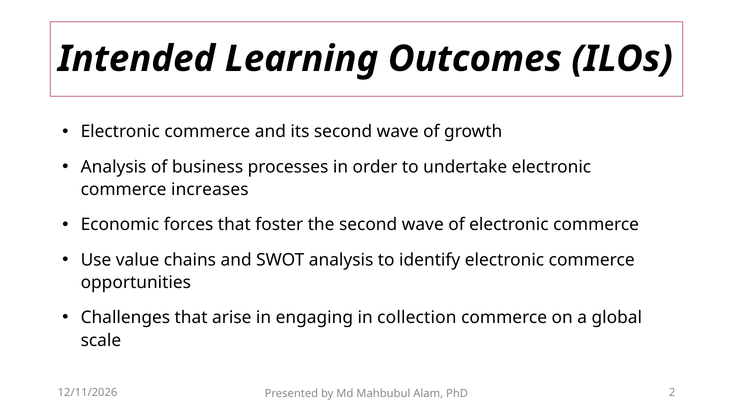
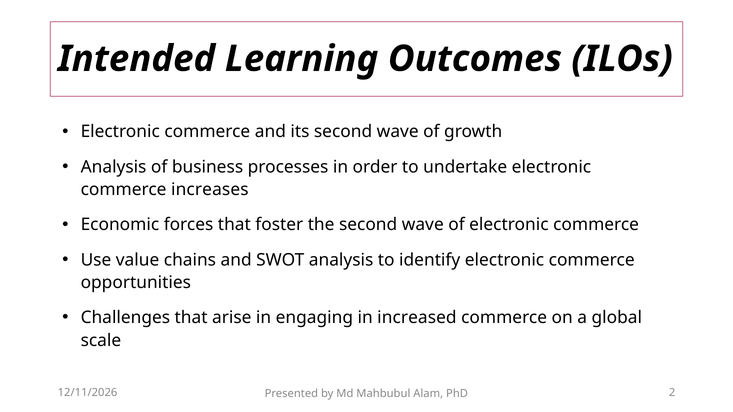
collection: collection -> increased
